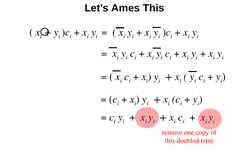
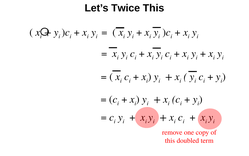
Ames: Ames -> Twice
